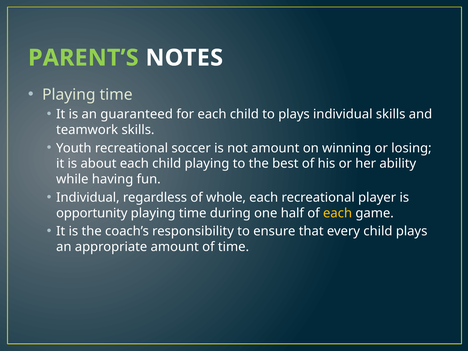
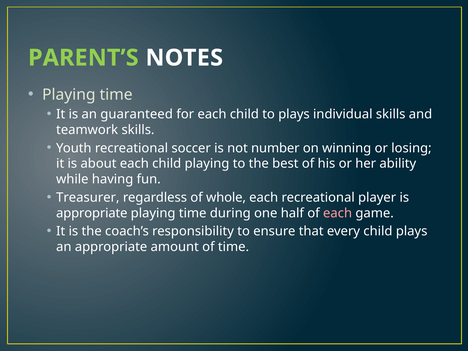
not amount: amount -> number
Individual at (88, 197): Individual -> Treasurer
opportunity at (92, 213): opportunity -> appropriate
each at (338, 213) colour: yellow -> pink
